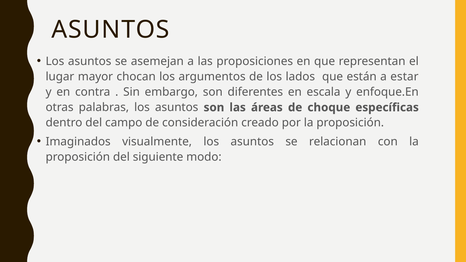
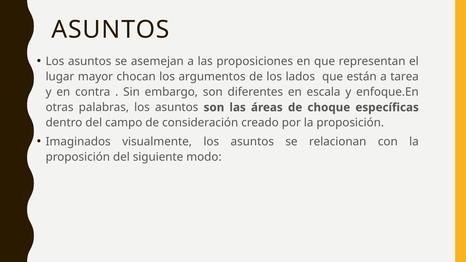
estar: estar -> tarea
